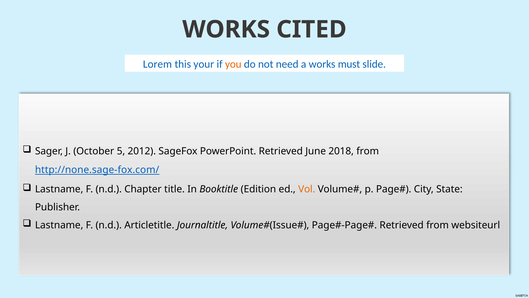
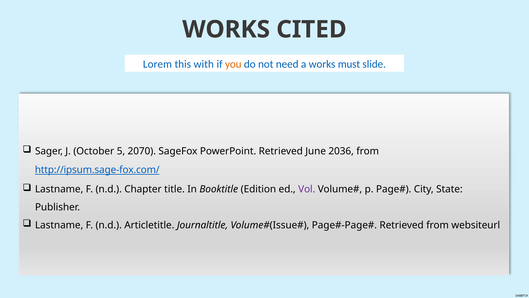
your: your -> with
2012: 2012 -> 2070
2018: 2018 -> 2036
http://none.sage-fox.com/: http://none.sage-fox.com/ -> http://ipsum.sage-fox.com/
Vol colour: orange -> purple
